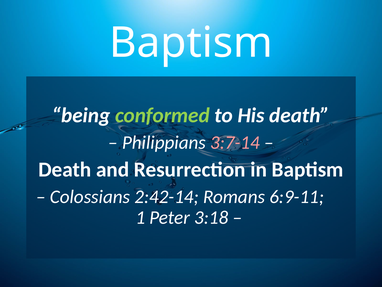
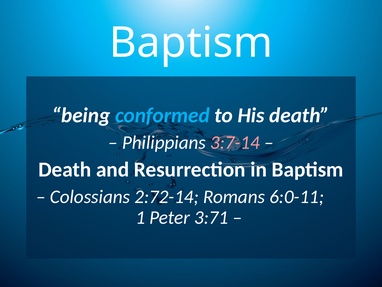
conformed colour: light green -> light blue
2:42-14: 2:42-14 -> 2:72-14
6:9-11: 6:9-11 -> 6:0-11
3:18: 3:18 -> 3:71
